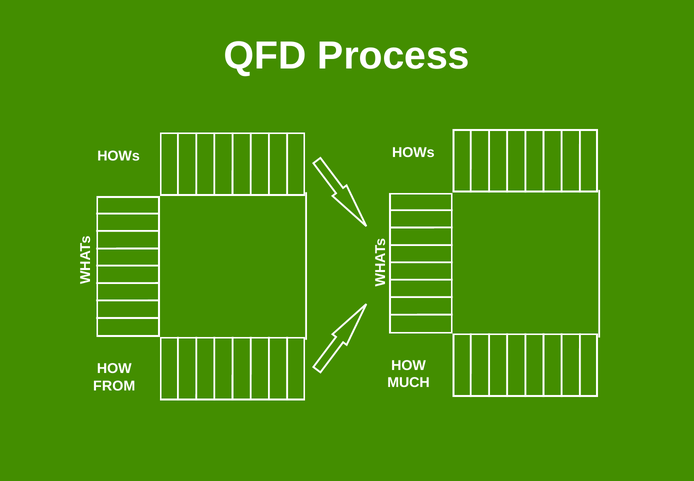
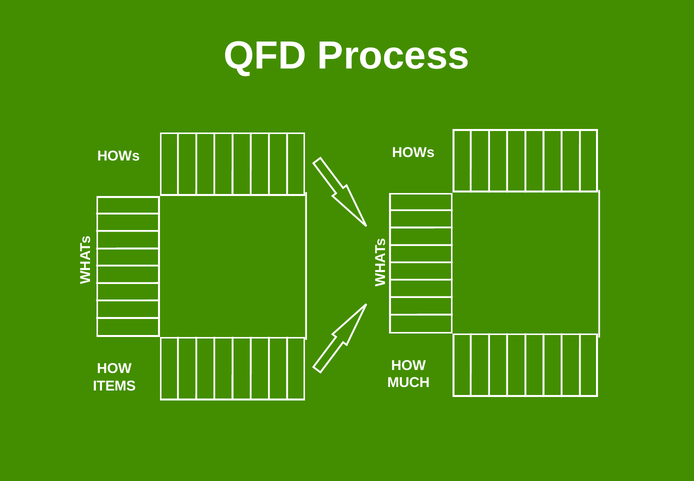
FROM: FROM -> ITEMS
